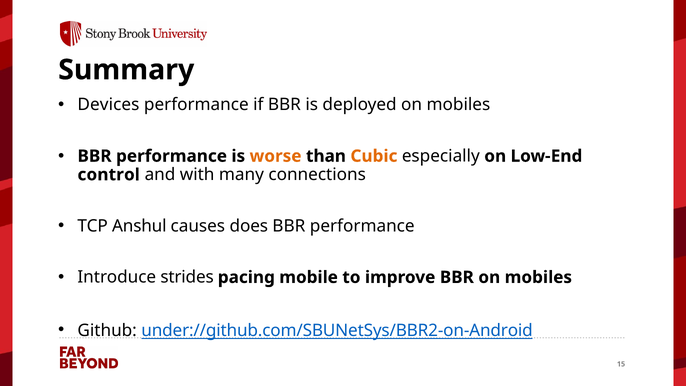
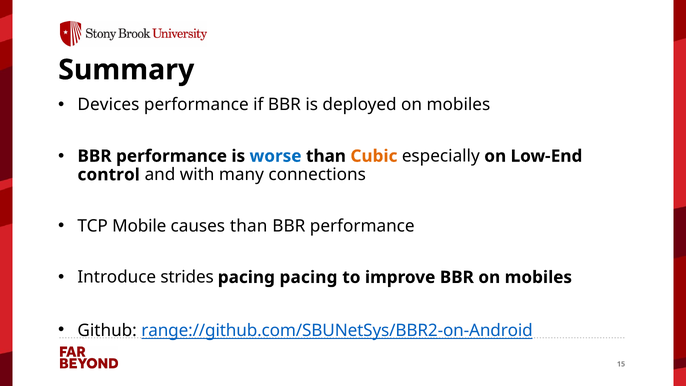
worse colour: orange -> blue
Anshul: Anshul -> Mobile
causes does: does -> than
pacing mobile: mobile -> pacing
under://github.com/SBUNetSys/BBR2-on-Android: under://github.com/SBUNetSys/BBR2-on-Android -> range://github.com/SBUNetSys/BBR2-on-Android
